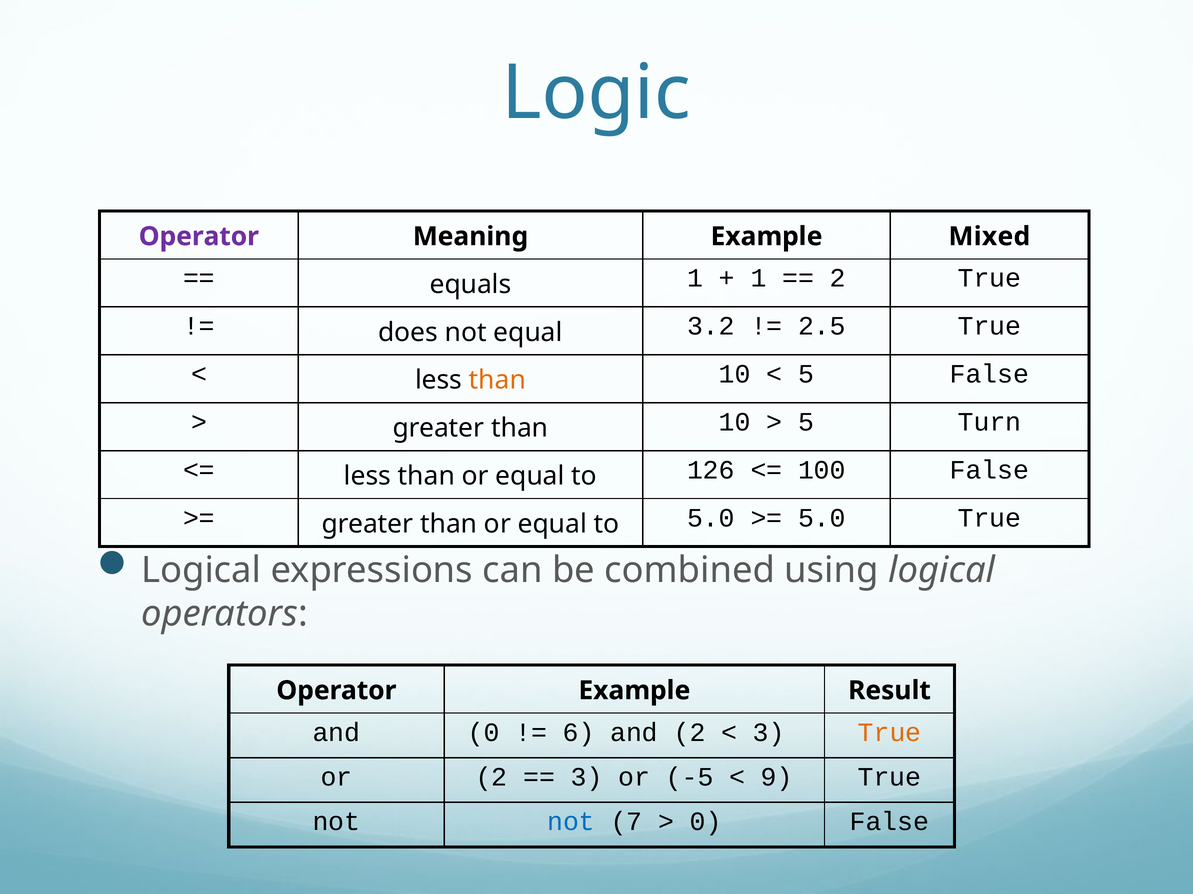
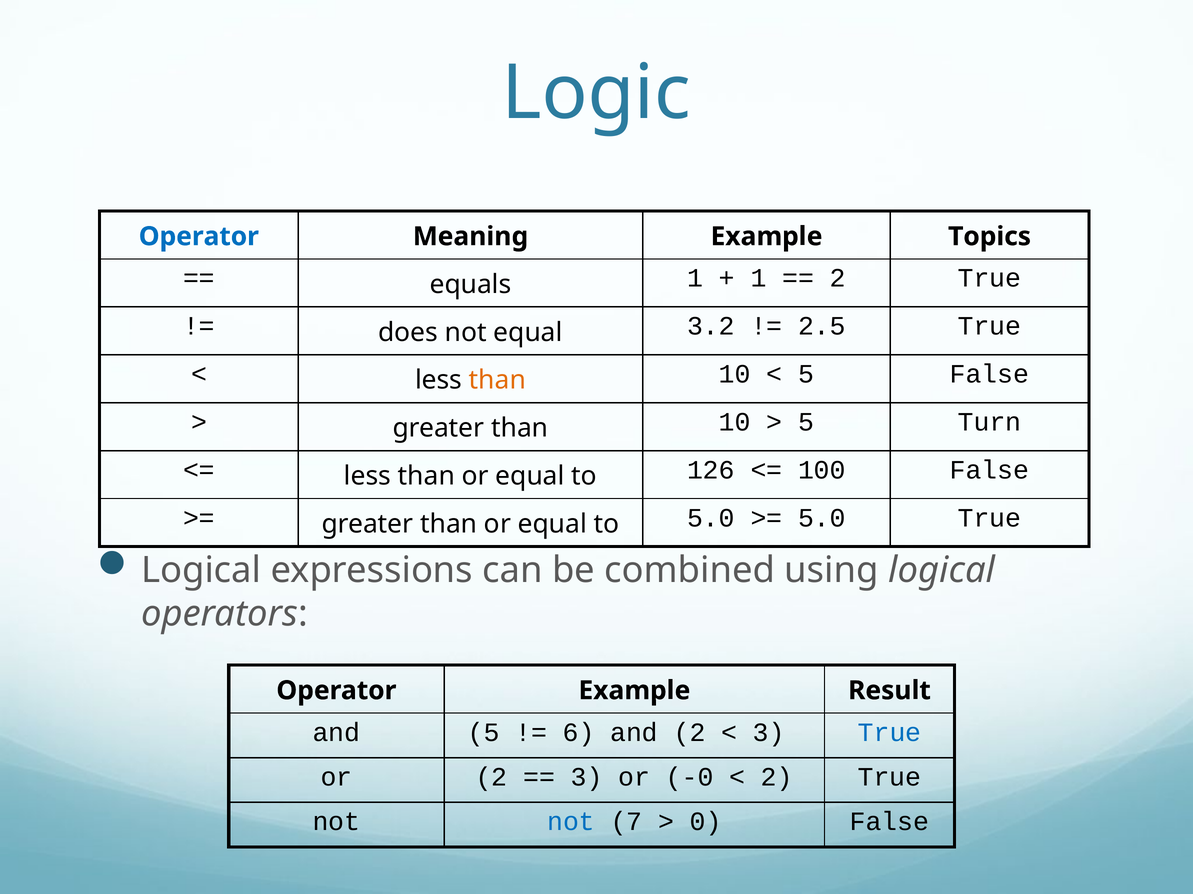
Operator at (199, 237) colour: purple -> blue
Mixed: Mixed -> Topics
and 0: 0 -> 5
True at (890, 733) colour: orange -> blue
-5: -5 -> -0
9 at (777, 778): 9 -> 2
